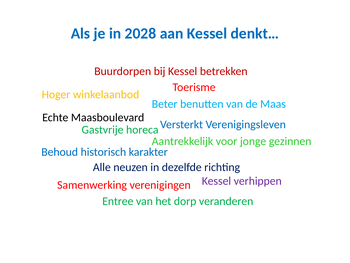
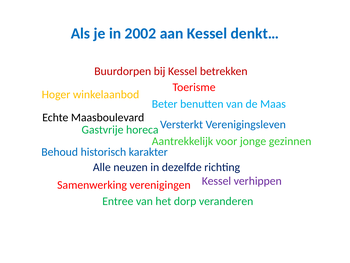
2028: 2028 -> 2002
